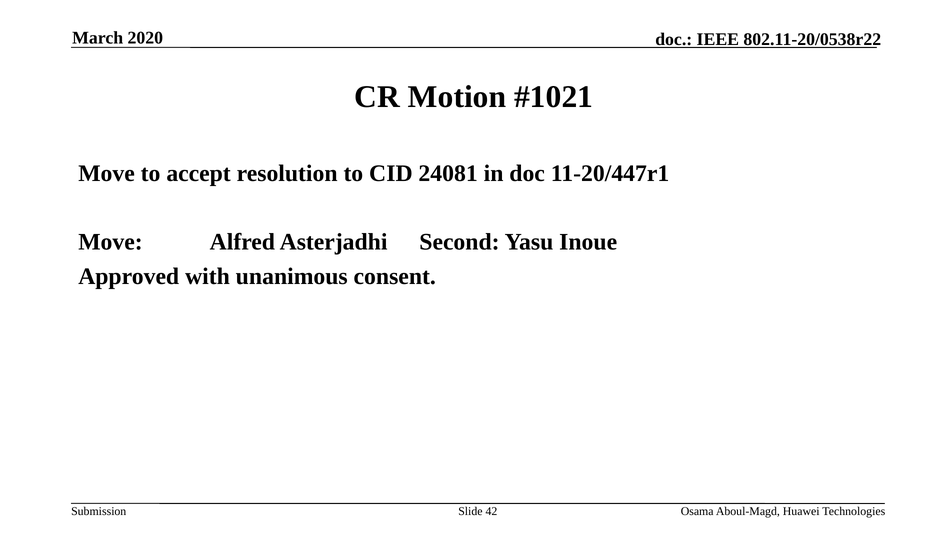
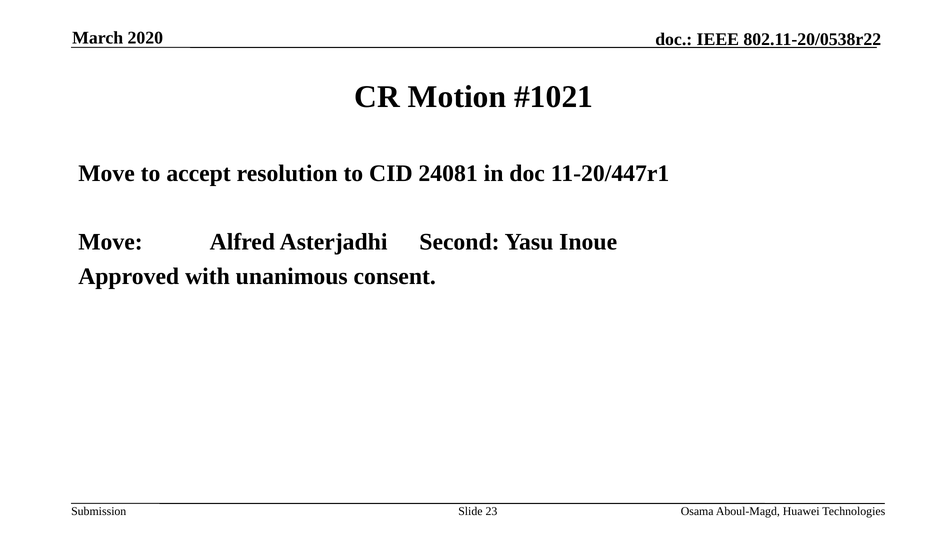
42: 42 -> 23
